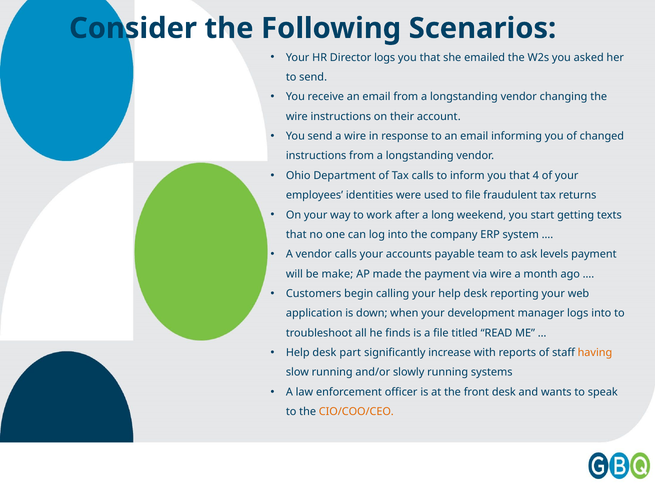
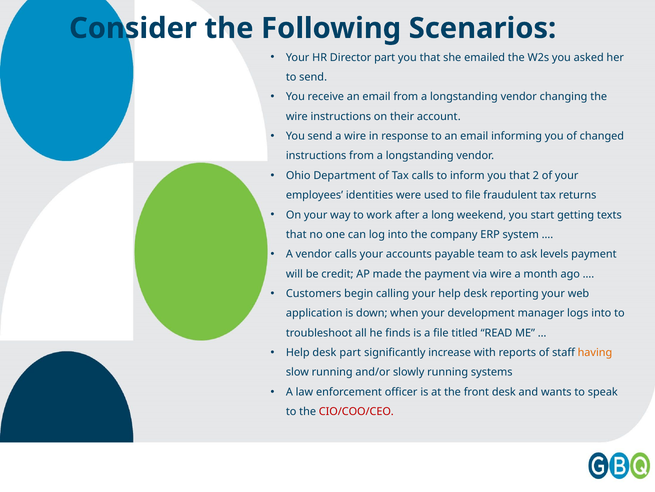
Director logs: logs -> part
4: 4 -> 2
make: make -> credit
CIO/COO/CEO colour: orange -> red
